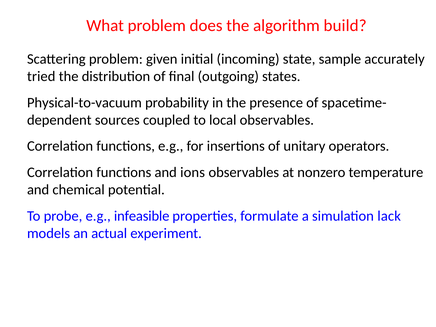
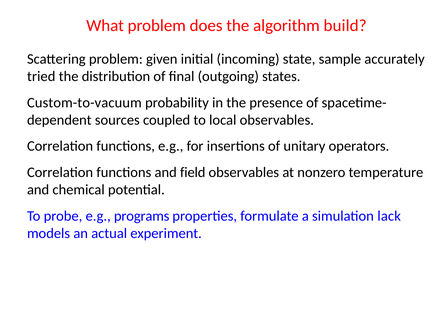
Physical-to-vacuum: Physical-to-vacuum -> Custom-to-vacuum
ions: ions -> field
infeasible: infeasible -> programs
